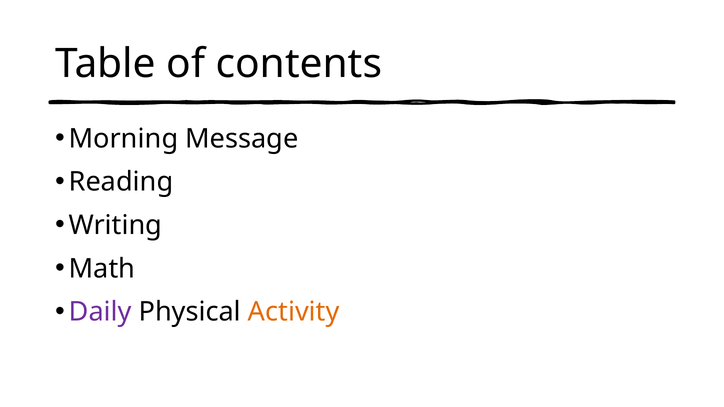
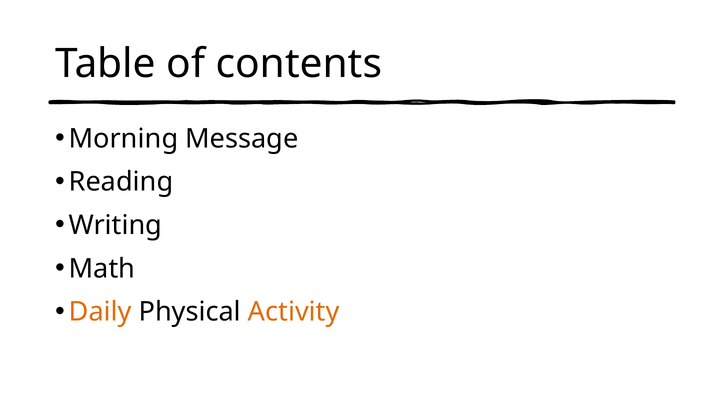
Daily colour: purple -> orange
